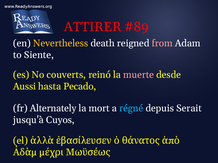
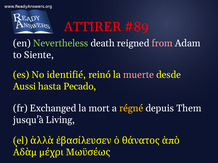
Nevertheless colour: yellow -> light green
couverts: couverts -> identifié
Alternately: Alternately -> Exchanged
régné colour: light blue -> yellow
Serait: Serait -> Them
Cuyos: Cuyos -> Living
